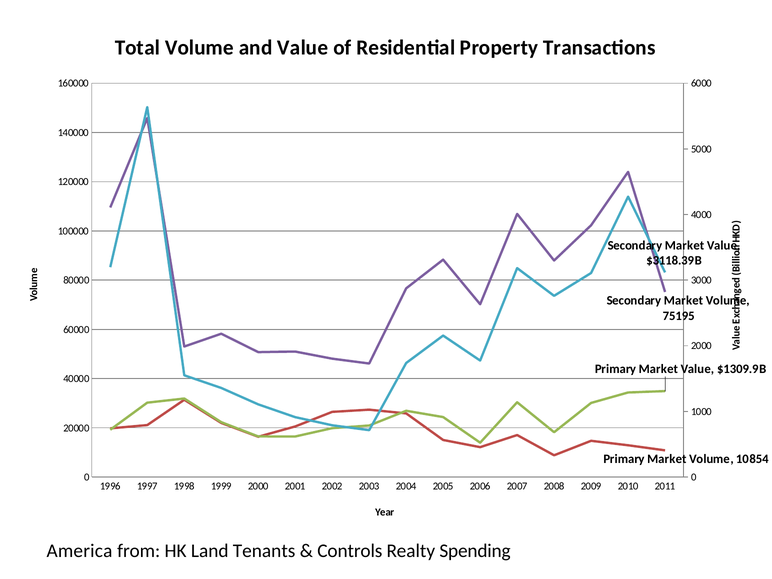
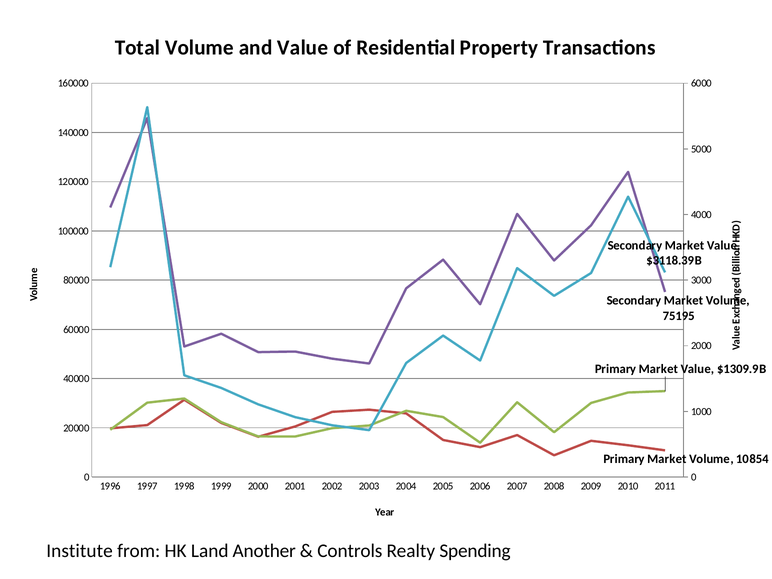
America: America -> Institute
Tenants: Tenants -> Another
